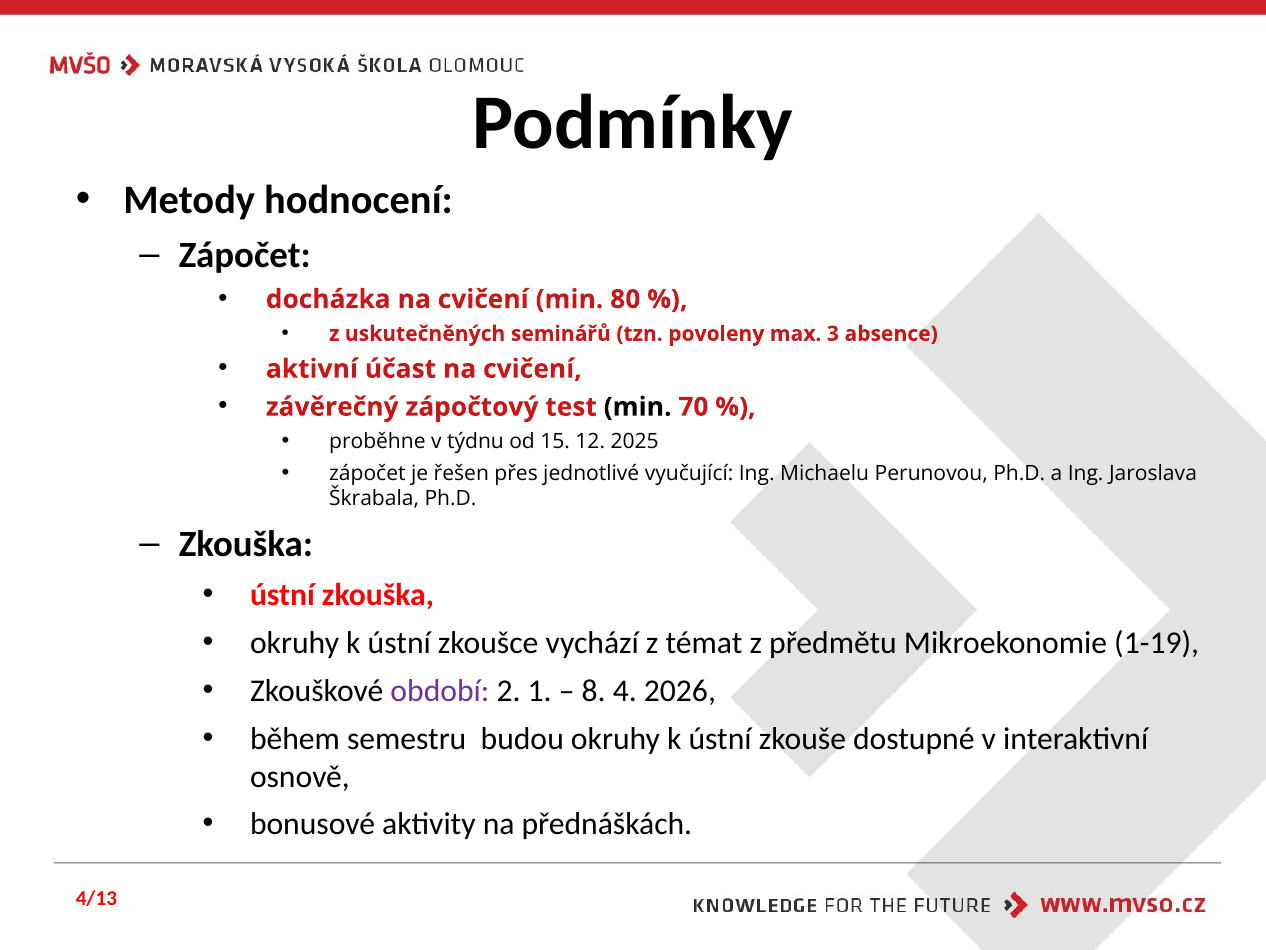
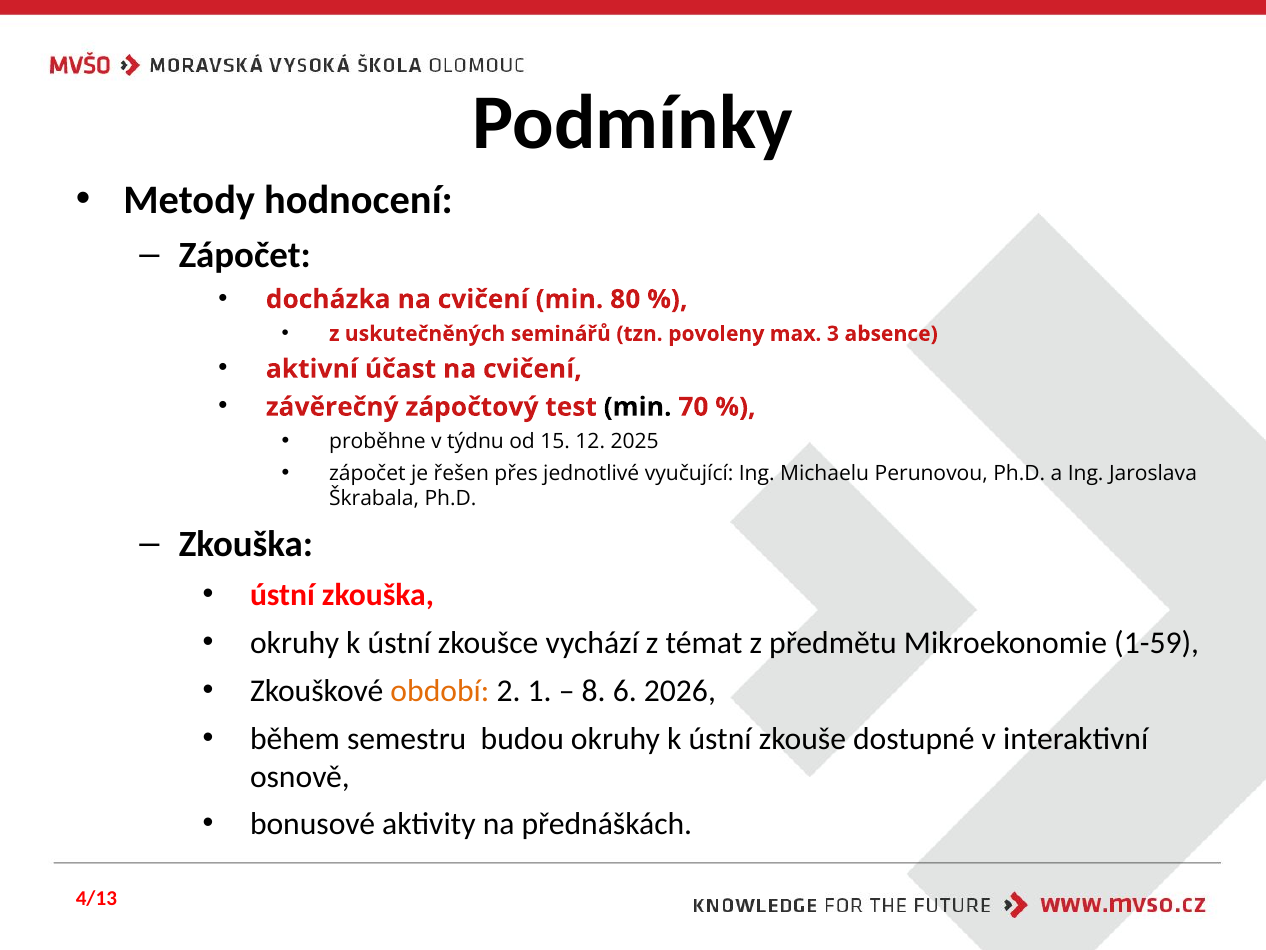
1-19: 1-19 -> 1-59
období colour: purple -> orange
4: 4 -> 6
